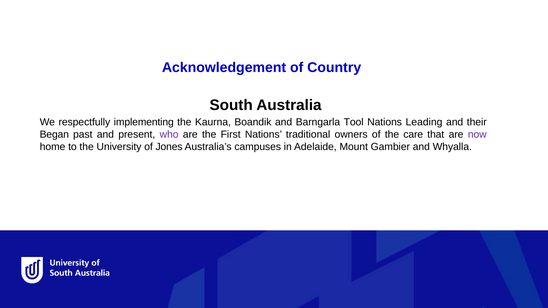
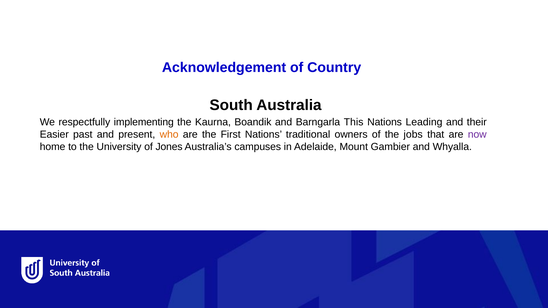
Tool: Tool -> This
Began: Began -> Easier
who colour: purple -> orange
care: care -> jobs
